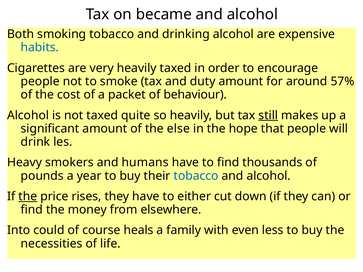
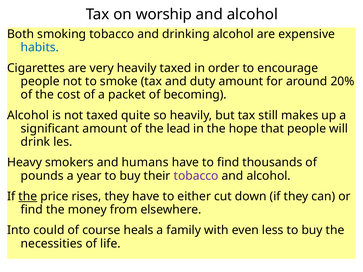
became: became -> worship
57%: 57% -> 20%
behaviour: behaviour -> becoming
still underline: present -> none
else: else -> lead
tobacco at (196, 176) colour: blue -> purple
